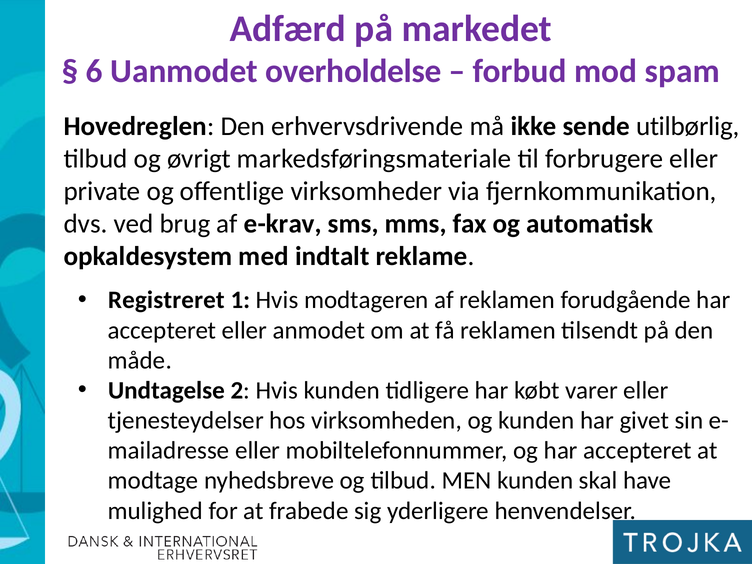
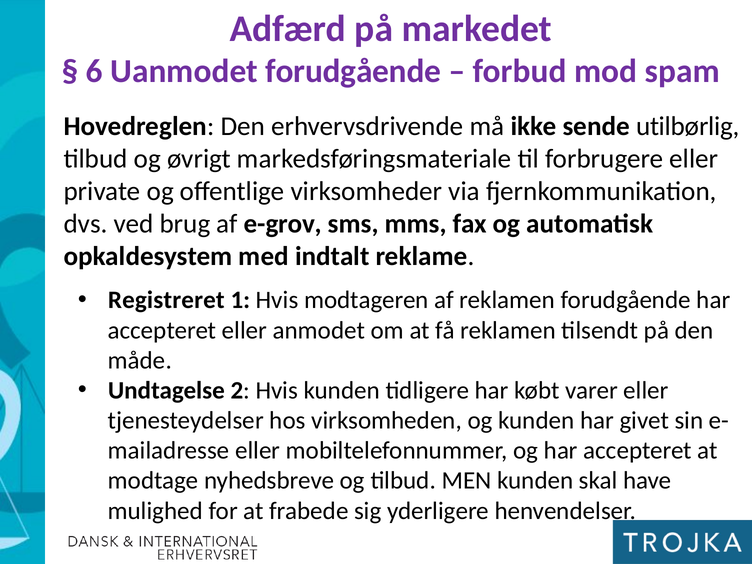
Uanmodet overholdelse: overholdelse -> forudgående
e-krav: e-krav -> e-grov
